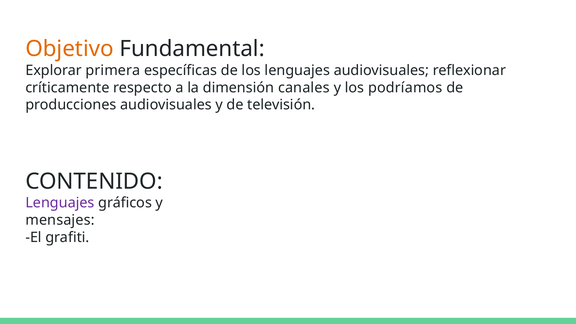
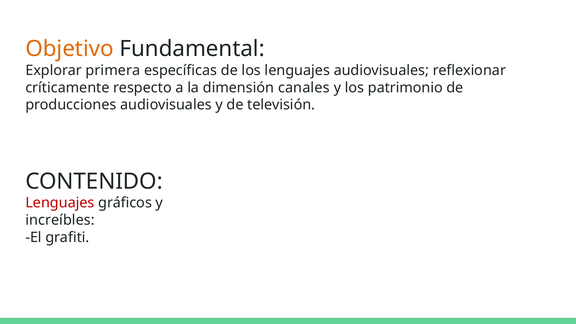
podríamos: podríamos -> patrimonio
Lenguajes at (60, 203) colour: purple -> red
mensajes: mensajes -> increíbles
